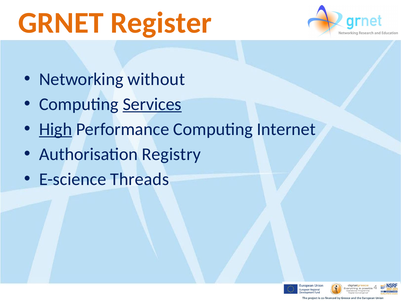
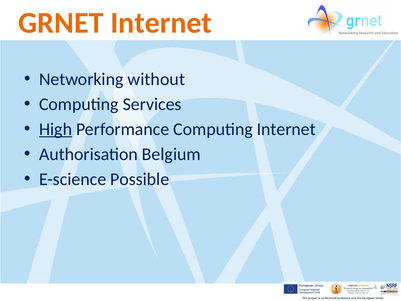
GRNET Register: Register -> Internet
Services underline: present -> none
Registry: Registry -> Belgium
Threads: Threads -> Possible
